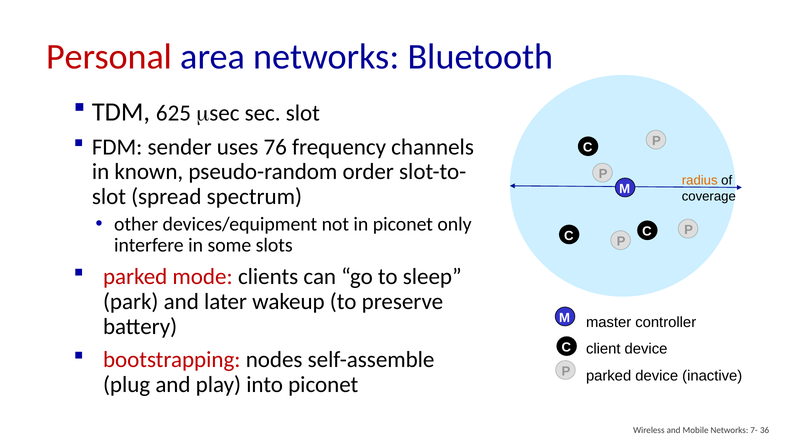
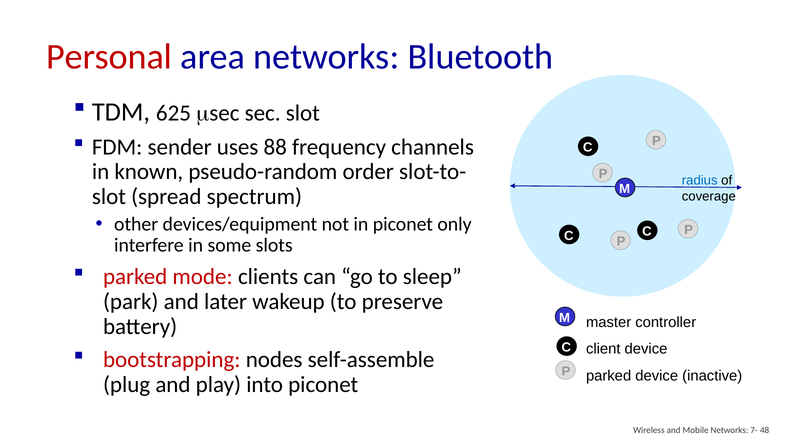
76: 76 -> 88
radius colour: orange -> blue
36: 36 -> 48
